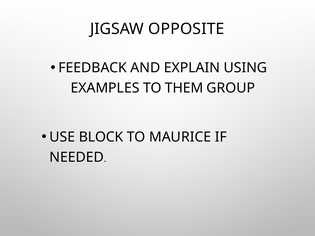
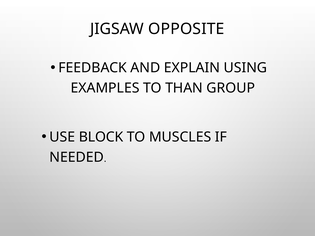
THEM: THEM -> THAN
MAURICE: MAURICE -> MUSCLES
